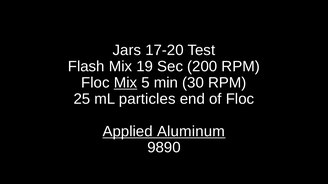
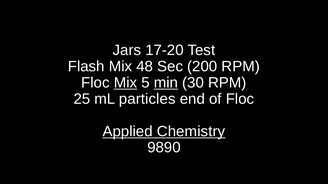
19: 19 -> 48
min underline: none -> present
Aluminum: Aluminum -> Chemistry
